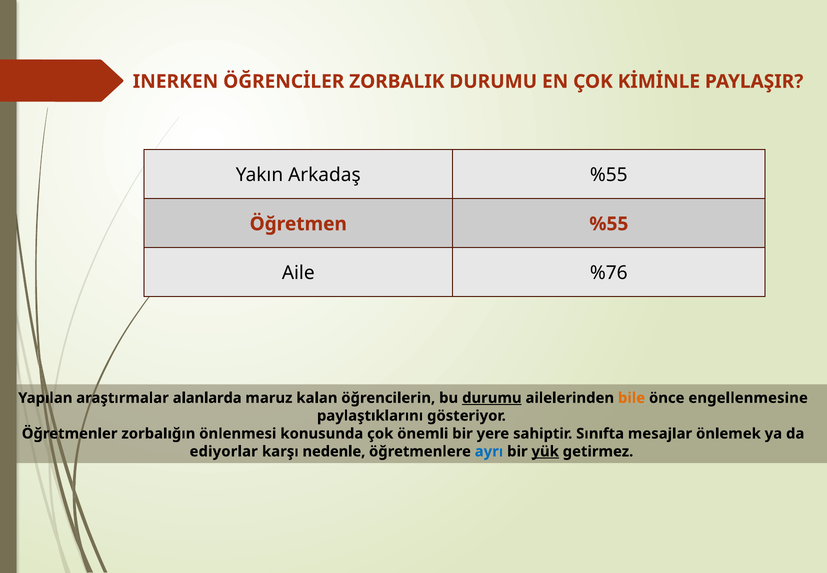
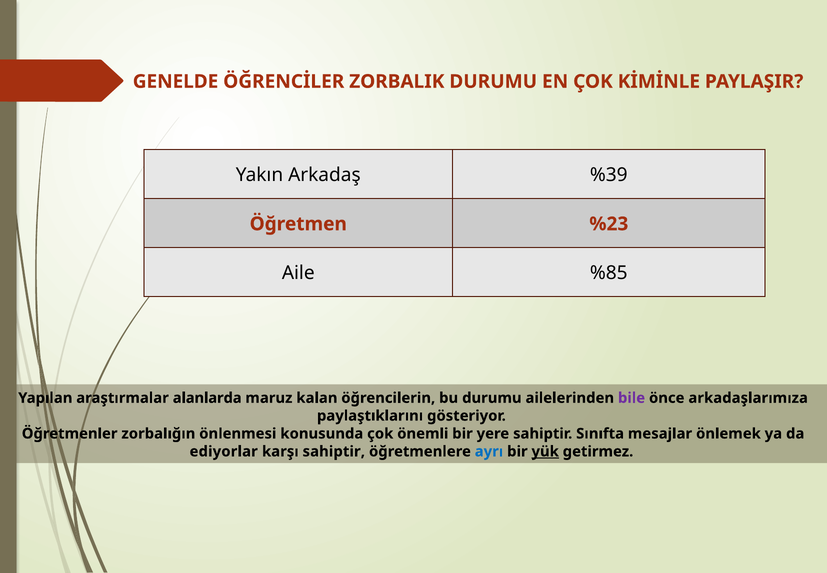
INERKEN: INERKEN -> GENELDE
Arkadaş %55: %55 -> %39
Öğretmen %55: %55 -> %23
%76: %76 -> %85
durumu at (492, 398) underline: present -> none
bile colour: orange -> purple
engellenmesine: engellenmesine -> arkadaşlarımıza
karşı nedenle: nedenle -> sahiptir
